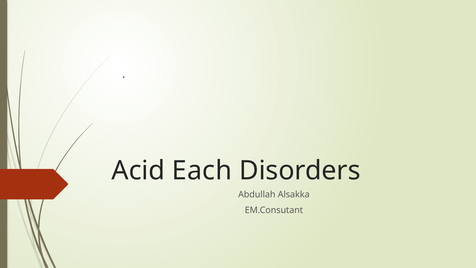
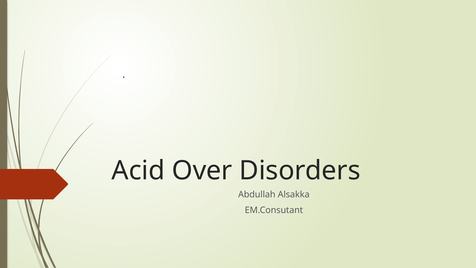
Each: Each -> Over
